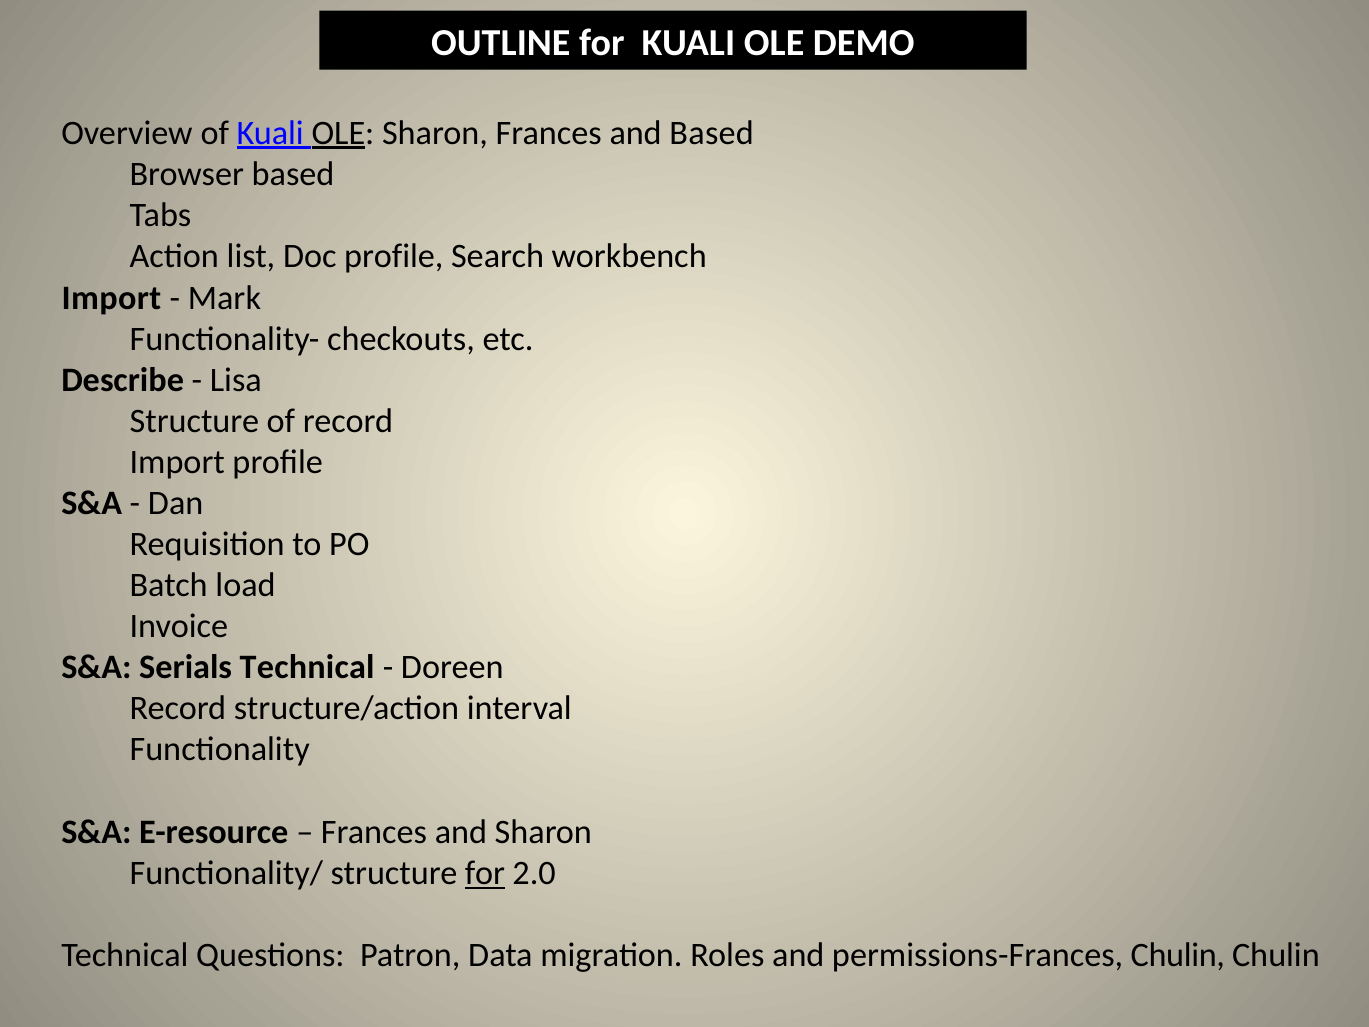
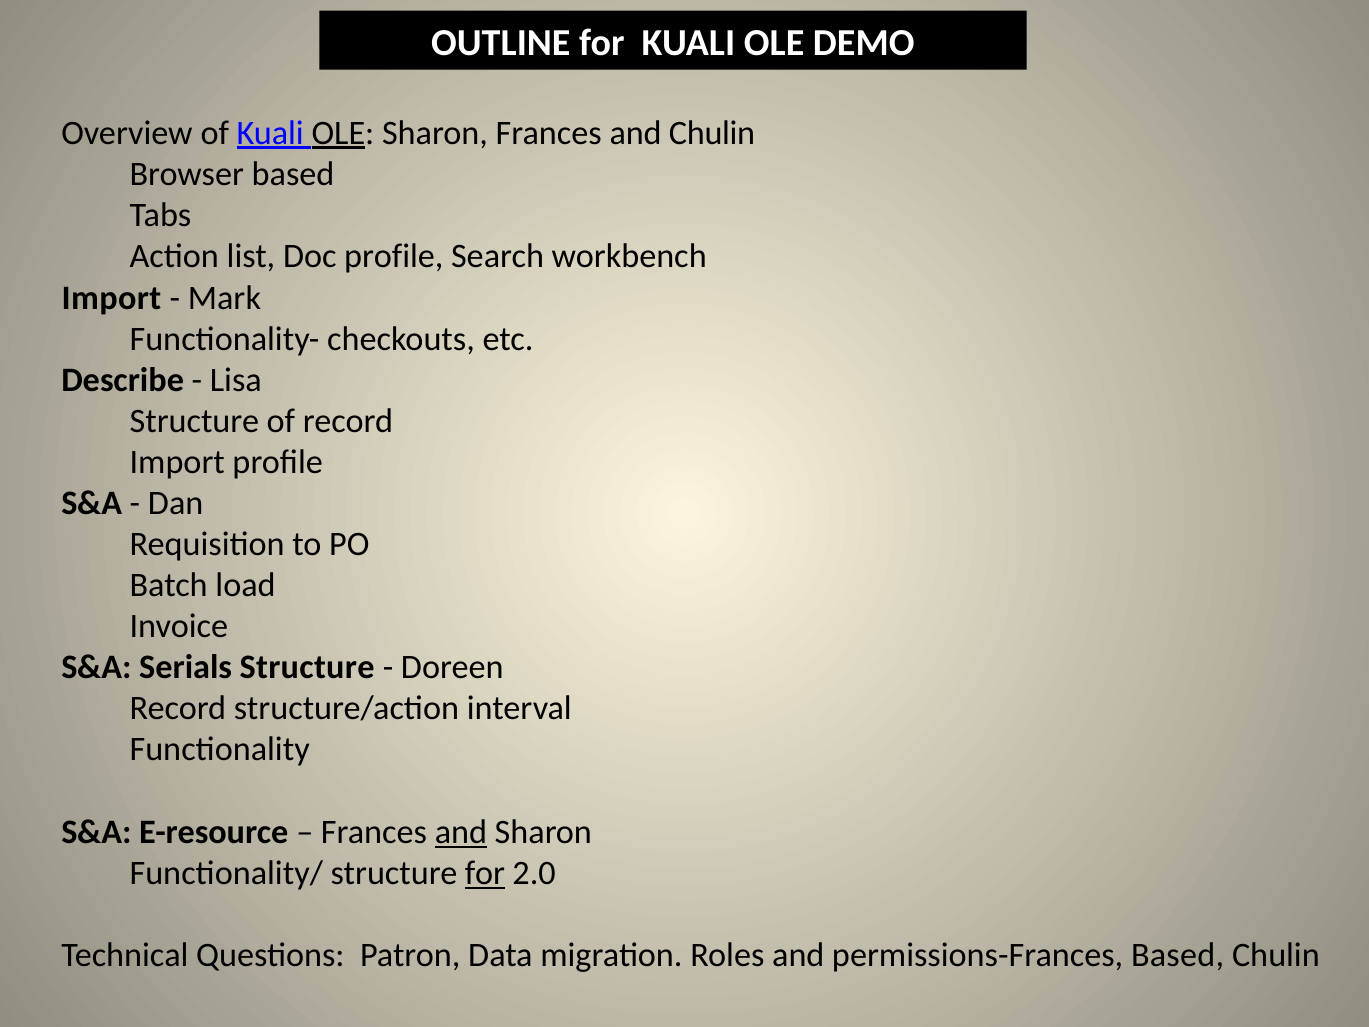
and Based: Based -> Chulin
Serials Technical: Technical -> Structure
and at (461, 832) underline: none -> present
permissions-Frances Chulin: Chulin -> Based
